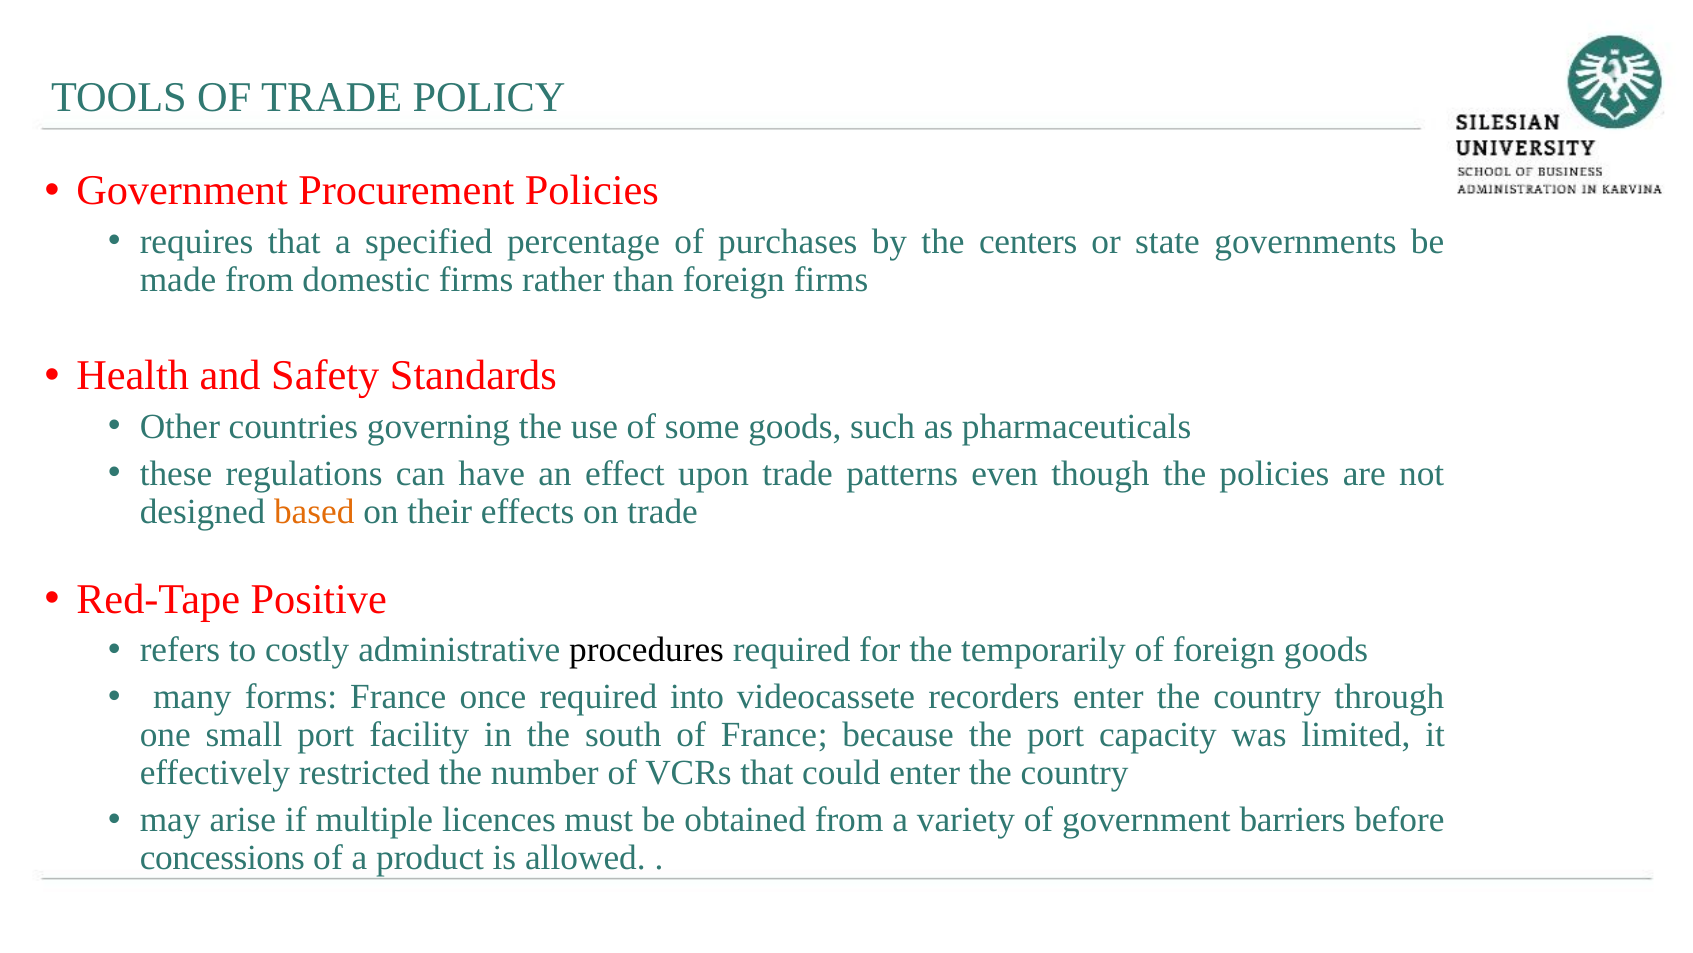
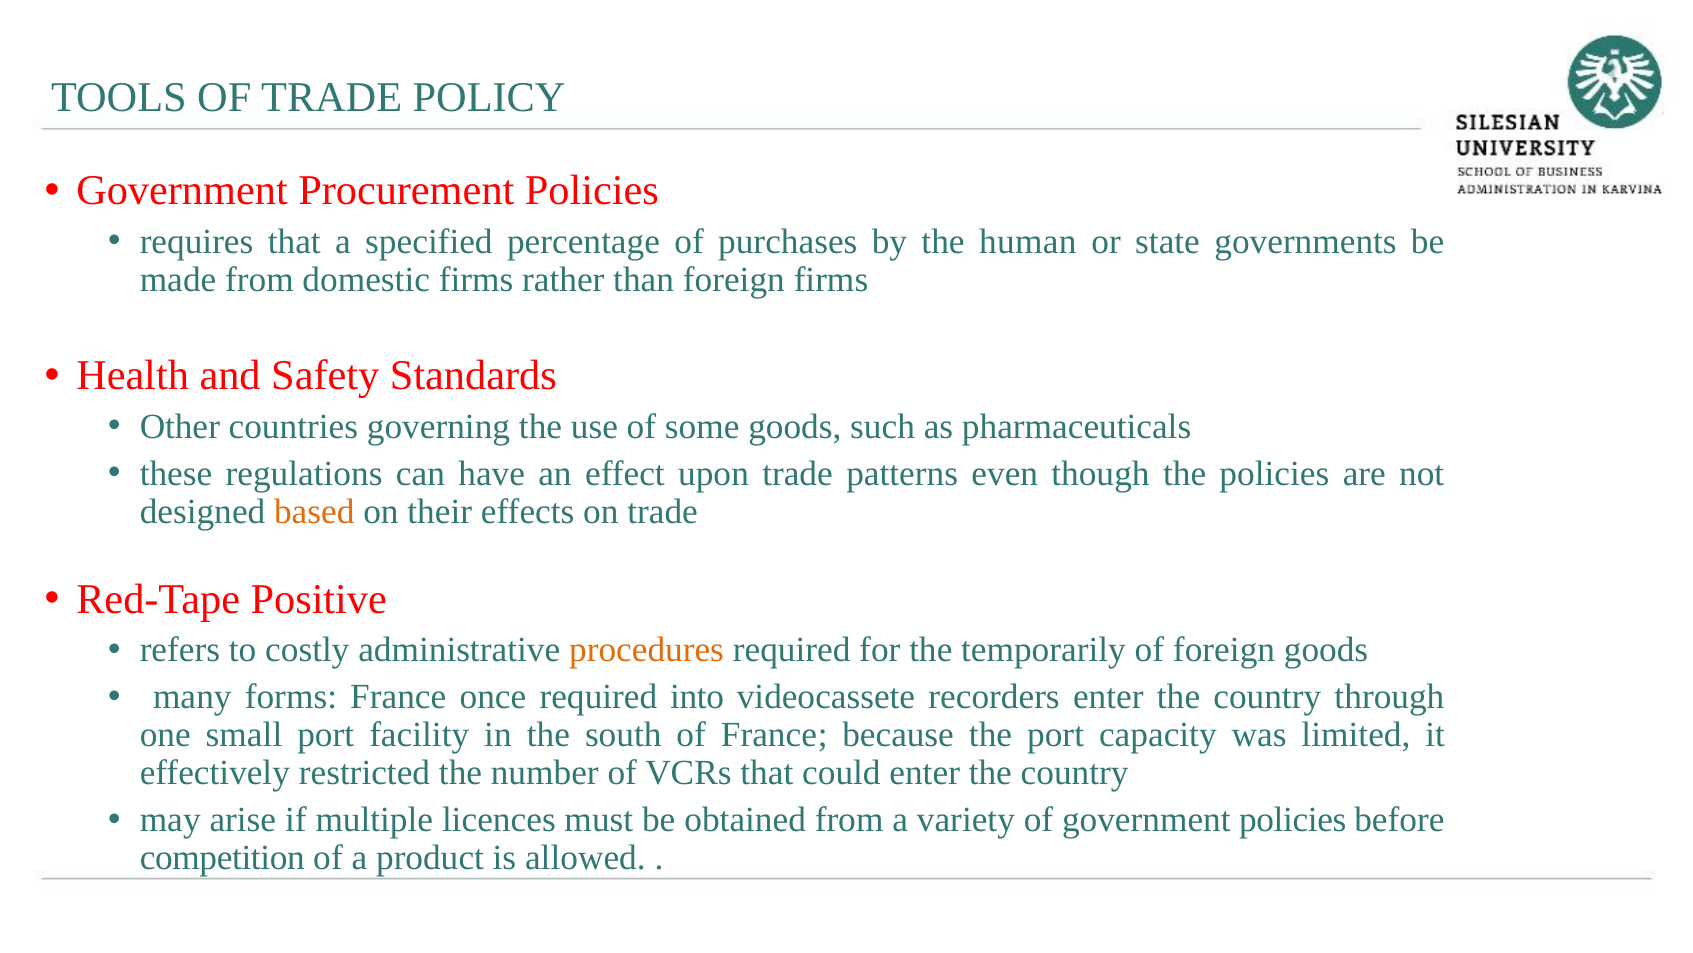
centers: centers -> human
procedures colour: black -> orange
government barriers: barriers -> policies
concessions: concessions -> competition
